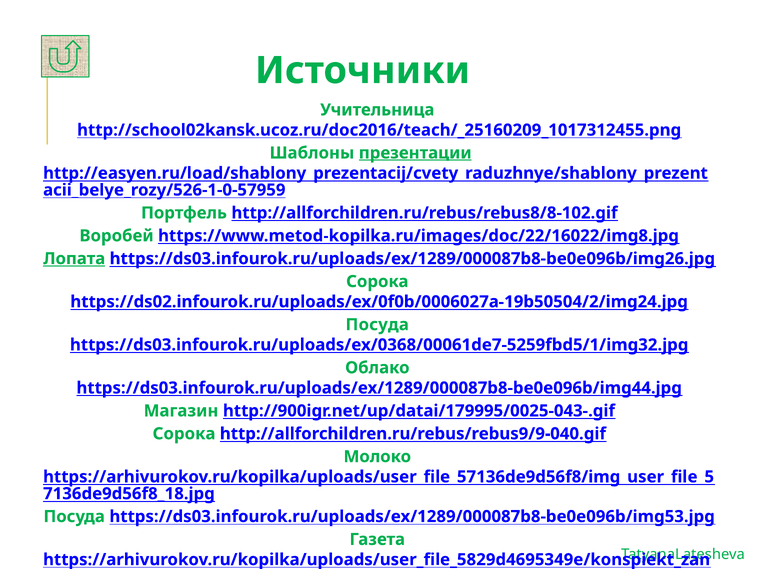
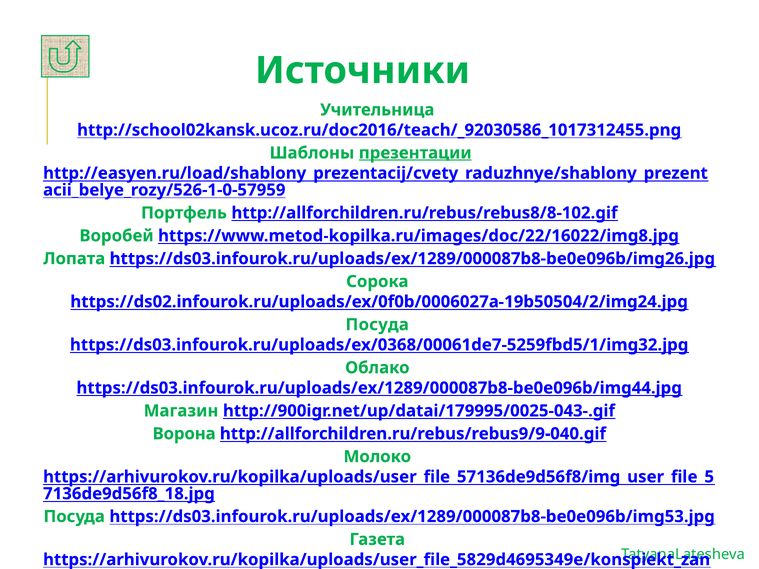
http://school02kansk.ucoz.ru/doc2016/teach/_25160209_1017312455.png: http://school02kansk.ucoz.ru/doc2016/teach/_25160209_1017312455.png -> http://school02kansk.ucoz.ru/doc2016/teach/_92030586_1017312455.png
Лопата underline: present -> none
Сорока at (184, 434): Сорока -> Ворона
